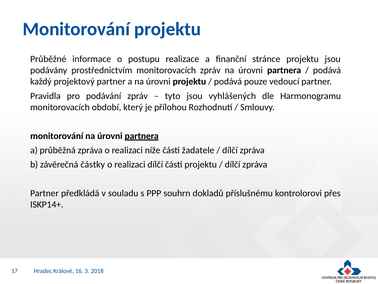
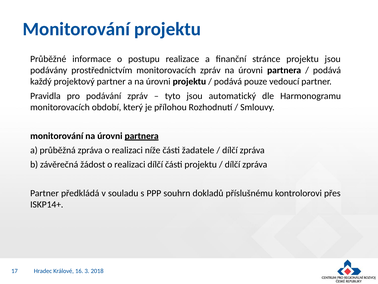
vyhlášených: vyhlášených -> automatický
částky: částky -> žádost
